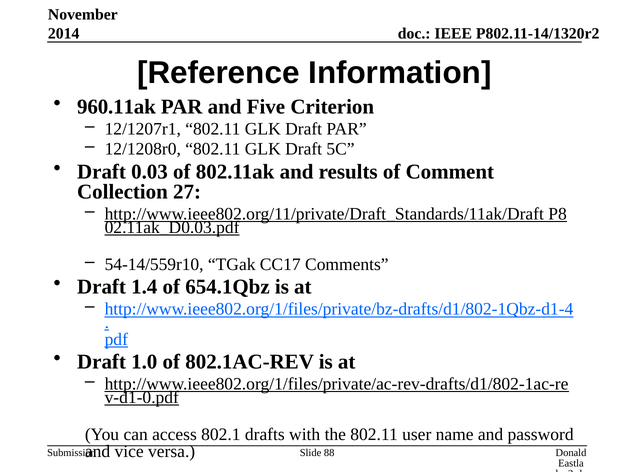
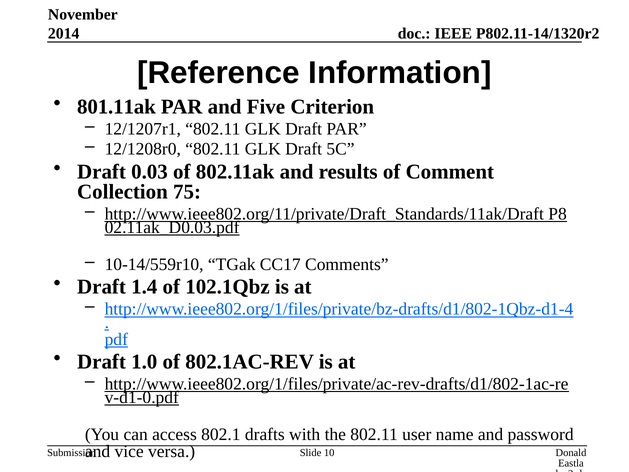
960.11ak: 960.11ak -> 801.11ak
27: 27 -> 75
54-14/559r10: 54-14/559r10 -> 10-14/559r10
654.1Qbz: 654.1Qbz -> 102.1Qbz
88: 88 -> 10
